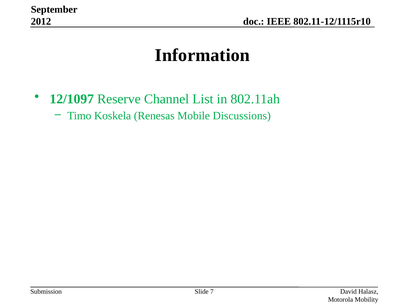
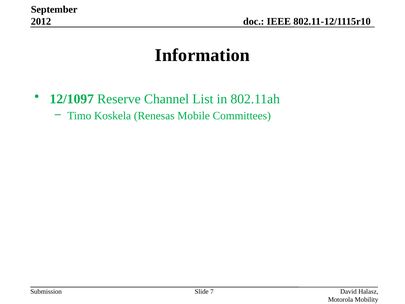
Discussions: Discussions -> Committees
